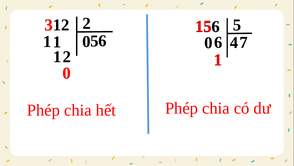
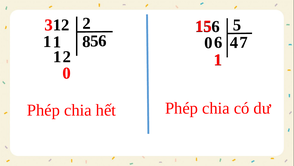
1 0: 0 -> 8
